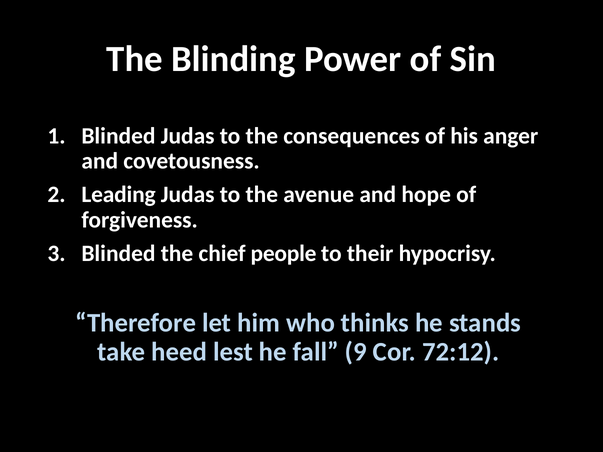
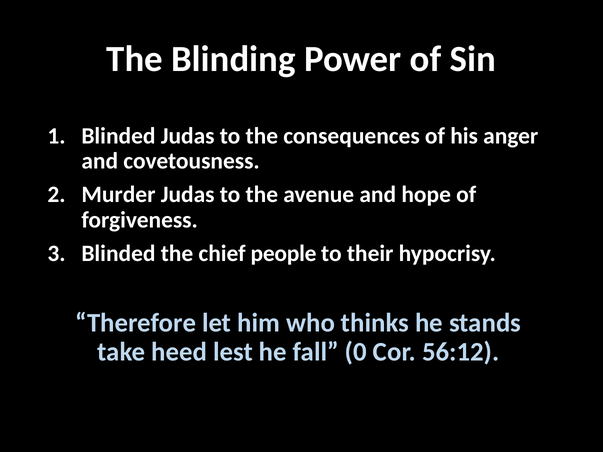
Leading: Leading -> Murder
9: 9 -> 0
72:12: 72:12 -> 56:12
